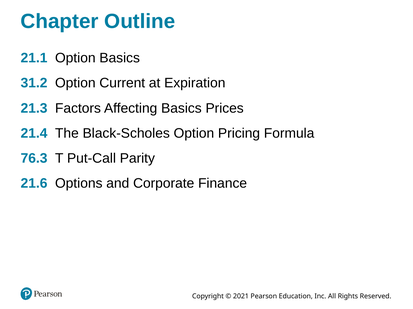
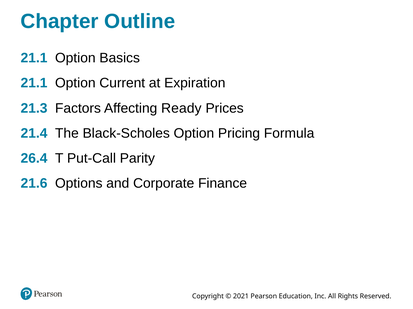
31.2 at (34, 83): 31.2 -> 21.1
Affecting Basics: Basics -> Ready
76.3: 76.3 -> 26.4
